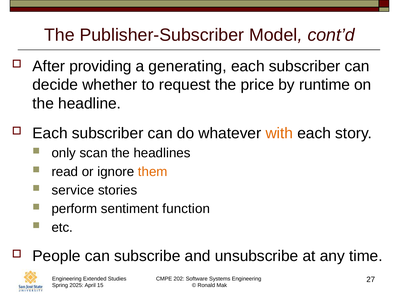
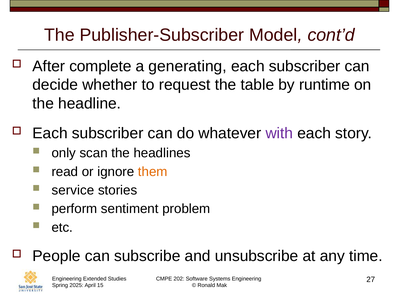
providing: providing -> complete
price: price -> table
with colour: orange -> purple
function: function -> problem
